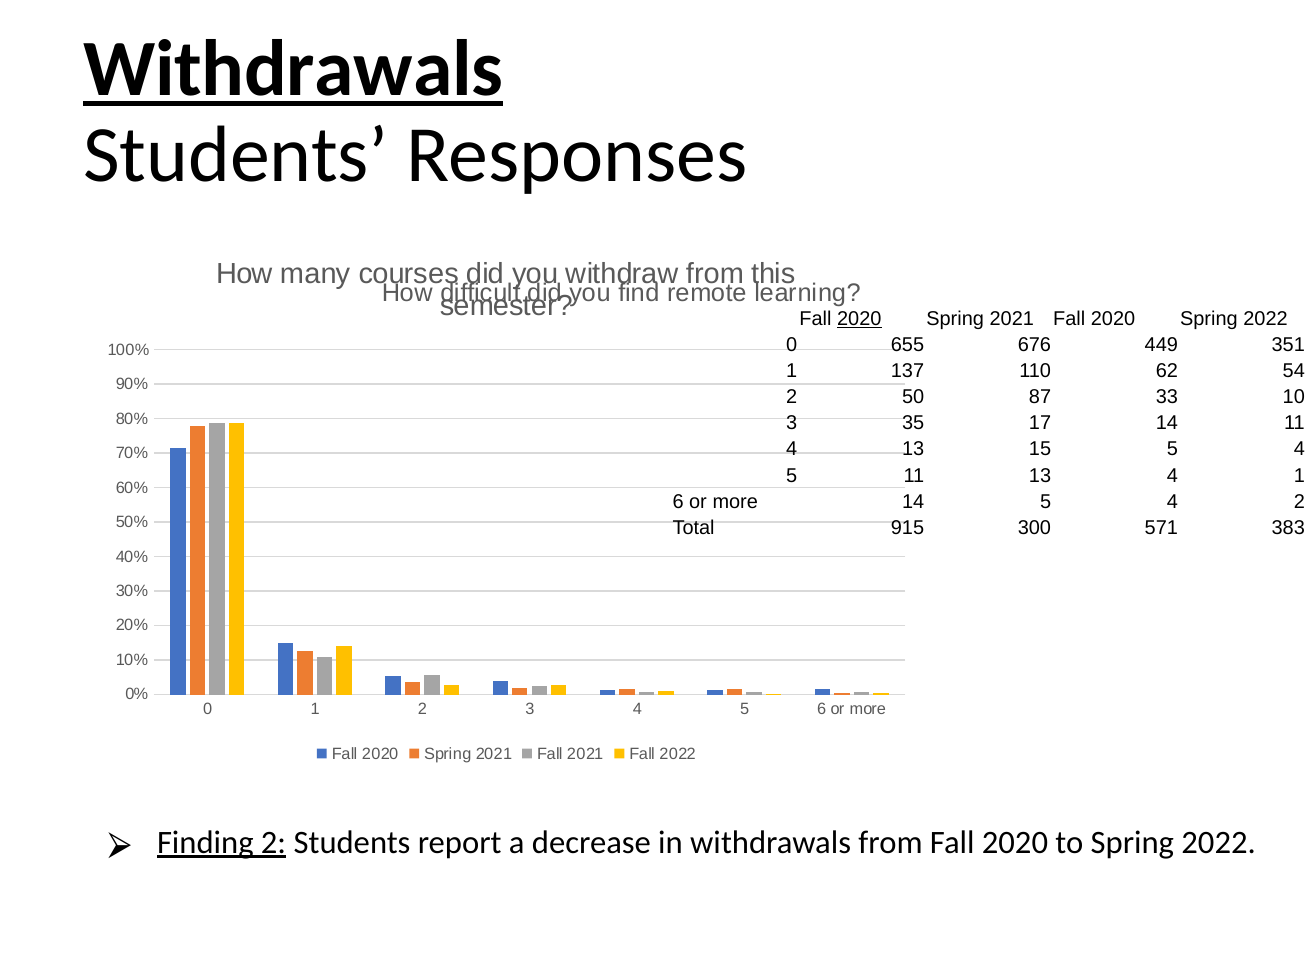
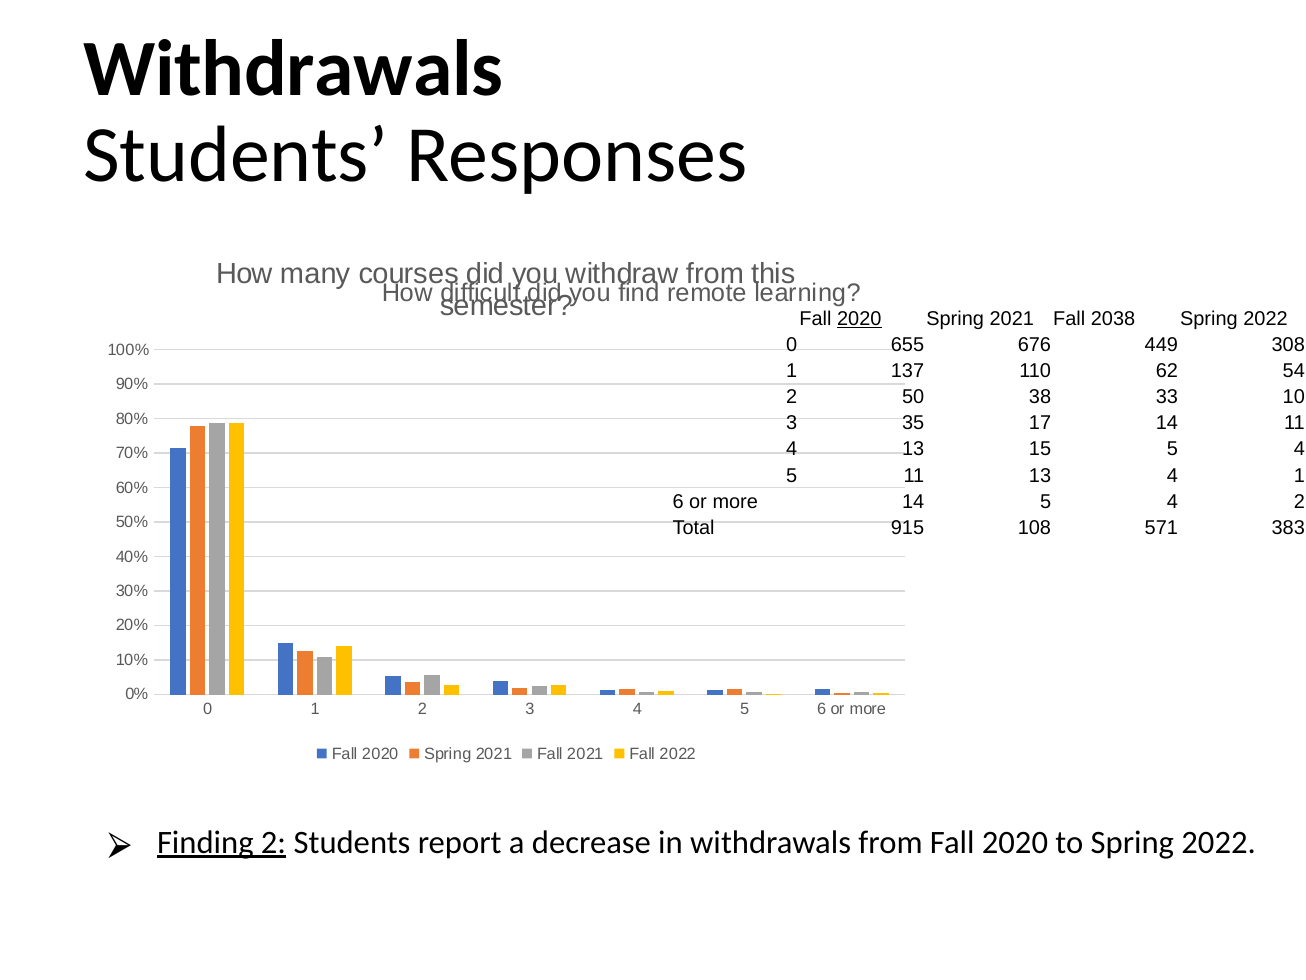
Withdrawals at (293, 69) underline: present -> none
2021 Fall 2020: 2020 -> 2038
351: 351 -> 308
87: 87 -> 38
300: 300 -> 108
